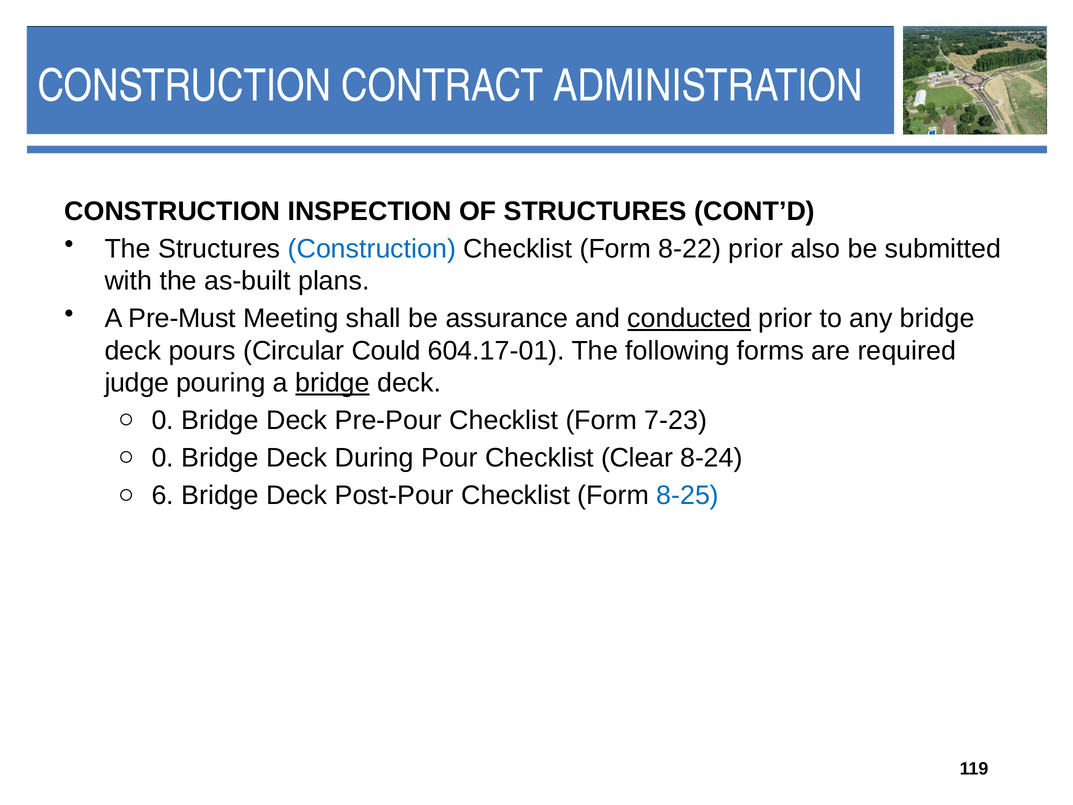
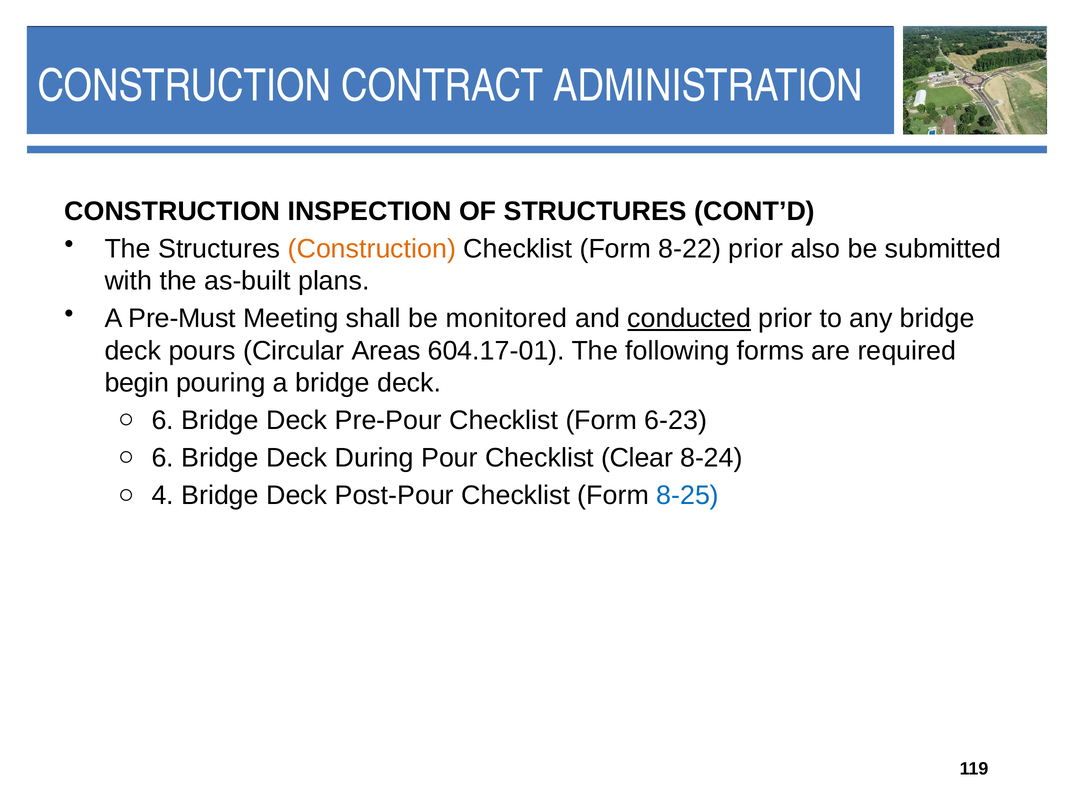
Construction at (372, 249) colour: blue -> orange
assurance: assurance -> monitored
Could: Could -> Areas
judge: judge -> begin
bridge at (332, 383) underline: present -> none
0 at (163, 420): 0 -> 6
7-23: 7-23 -> 6-23
0 at (163, 458): 0 -> 6
6: 6 -> 4
